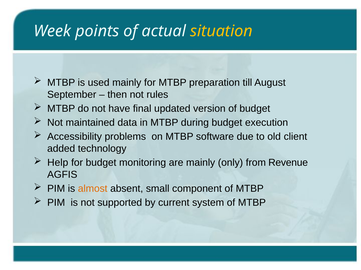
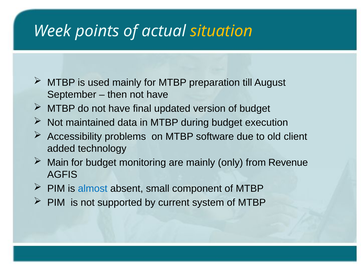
then not rules: rules -> have
Help: Help -> Main
almost colour: orange -> blue
